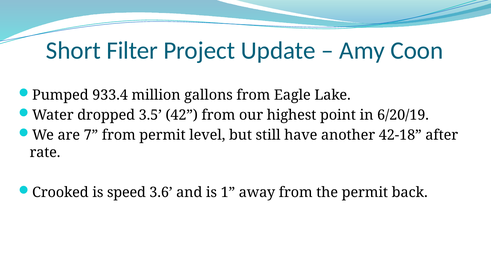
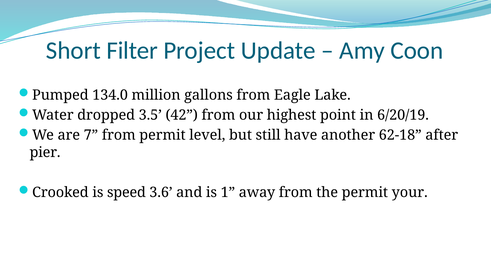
933.4: 933.4 -> 134.0
42-18: 42-18 -> 62-18
rate: rate -> pier
back: back -> your
